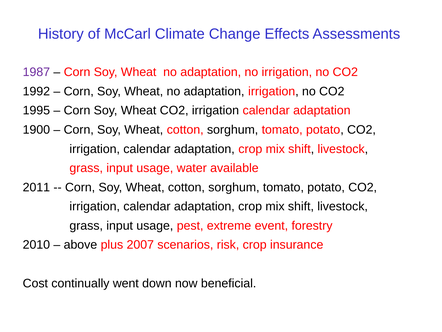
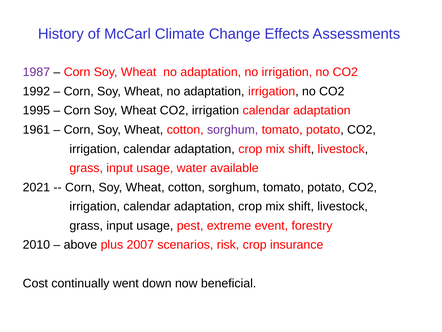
1900: 1900 -> 1961
sorghum at (233, 130) colour: black -> purple
2011: 2011 -> 2021
